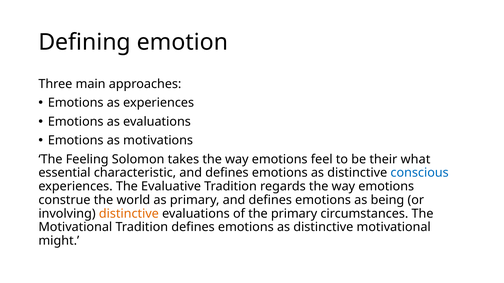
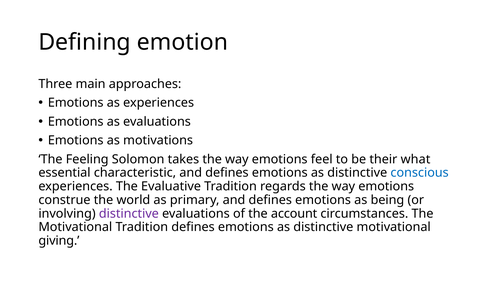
distinctive at (129, 214) colour: orange -> purple
the primary: primary -> account
might: might -> giving
